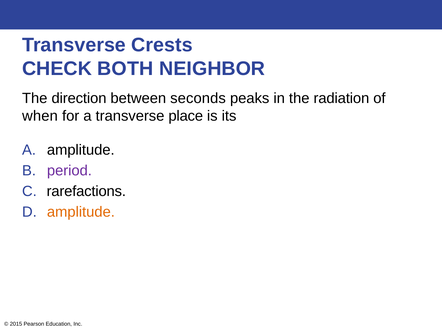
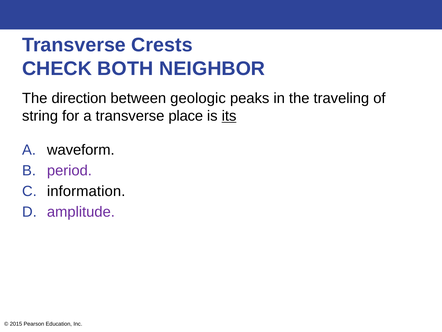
seconds: seconds -> geologic
radiation: radiation -> traveling
when: when -> string
its underline: none -> present
A amplitude: amplitude -> waveform
rarefactions: rarefactions -> information
amplitude at (81, 212) colour: orange -> purple
